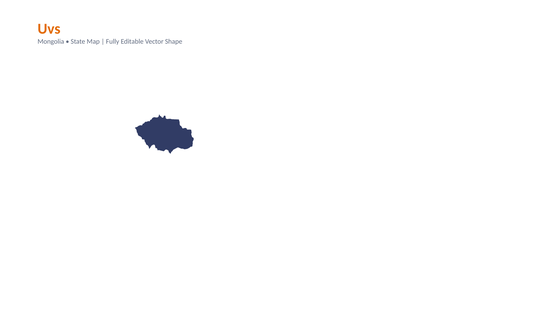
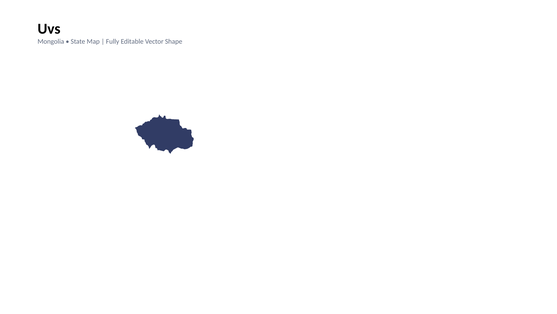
Uvs colour: orange -> black
